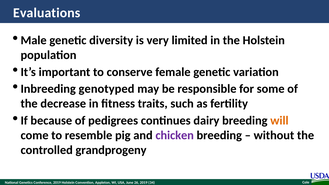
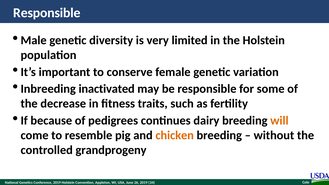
Evaluations at (47, 13): Evaluations -> Responsible
genotyped: genotyped -> inactivated
chicken colour: purple -> orange
